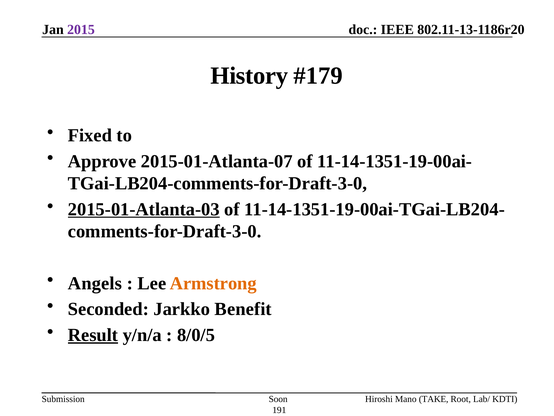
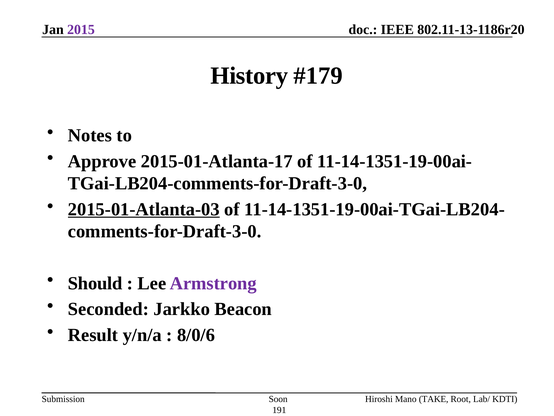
Fixed: Fixed -> Notes
2015-01-Atlanta-07: 2015-01-Atlanta-07 -> 2015-01-Atlanta-17
Angels: Angels -> Should
Armstrong colour: orange -> purple
Benefit: Benefit -> Beacon
Result underline: present -> none
8/0/5: 8/0/5 -> 8/0/6
